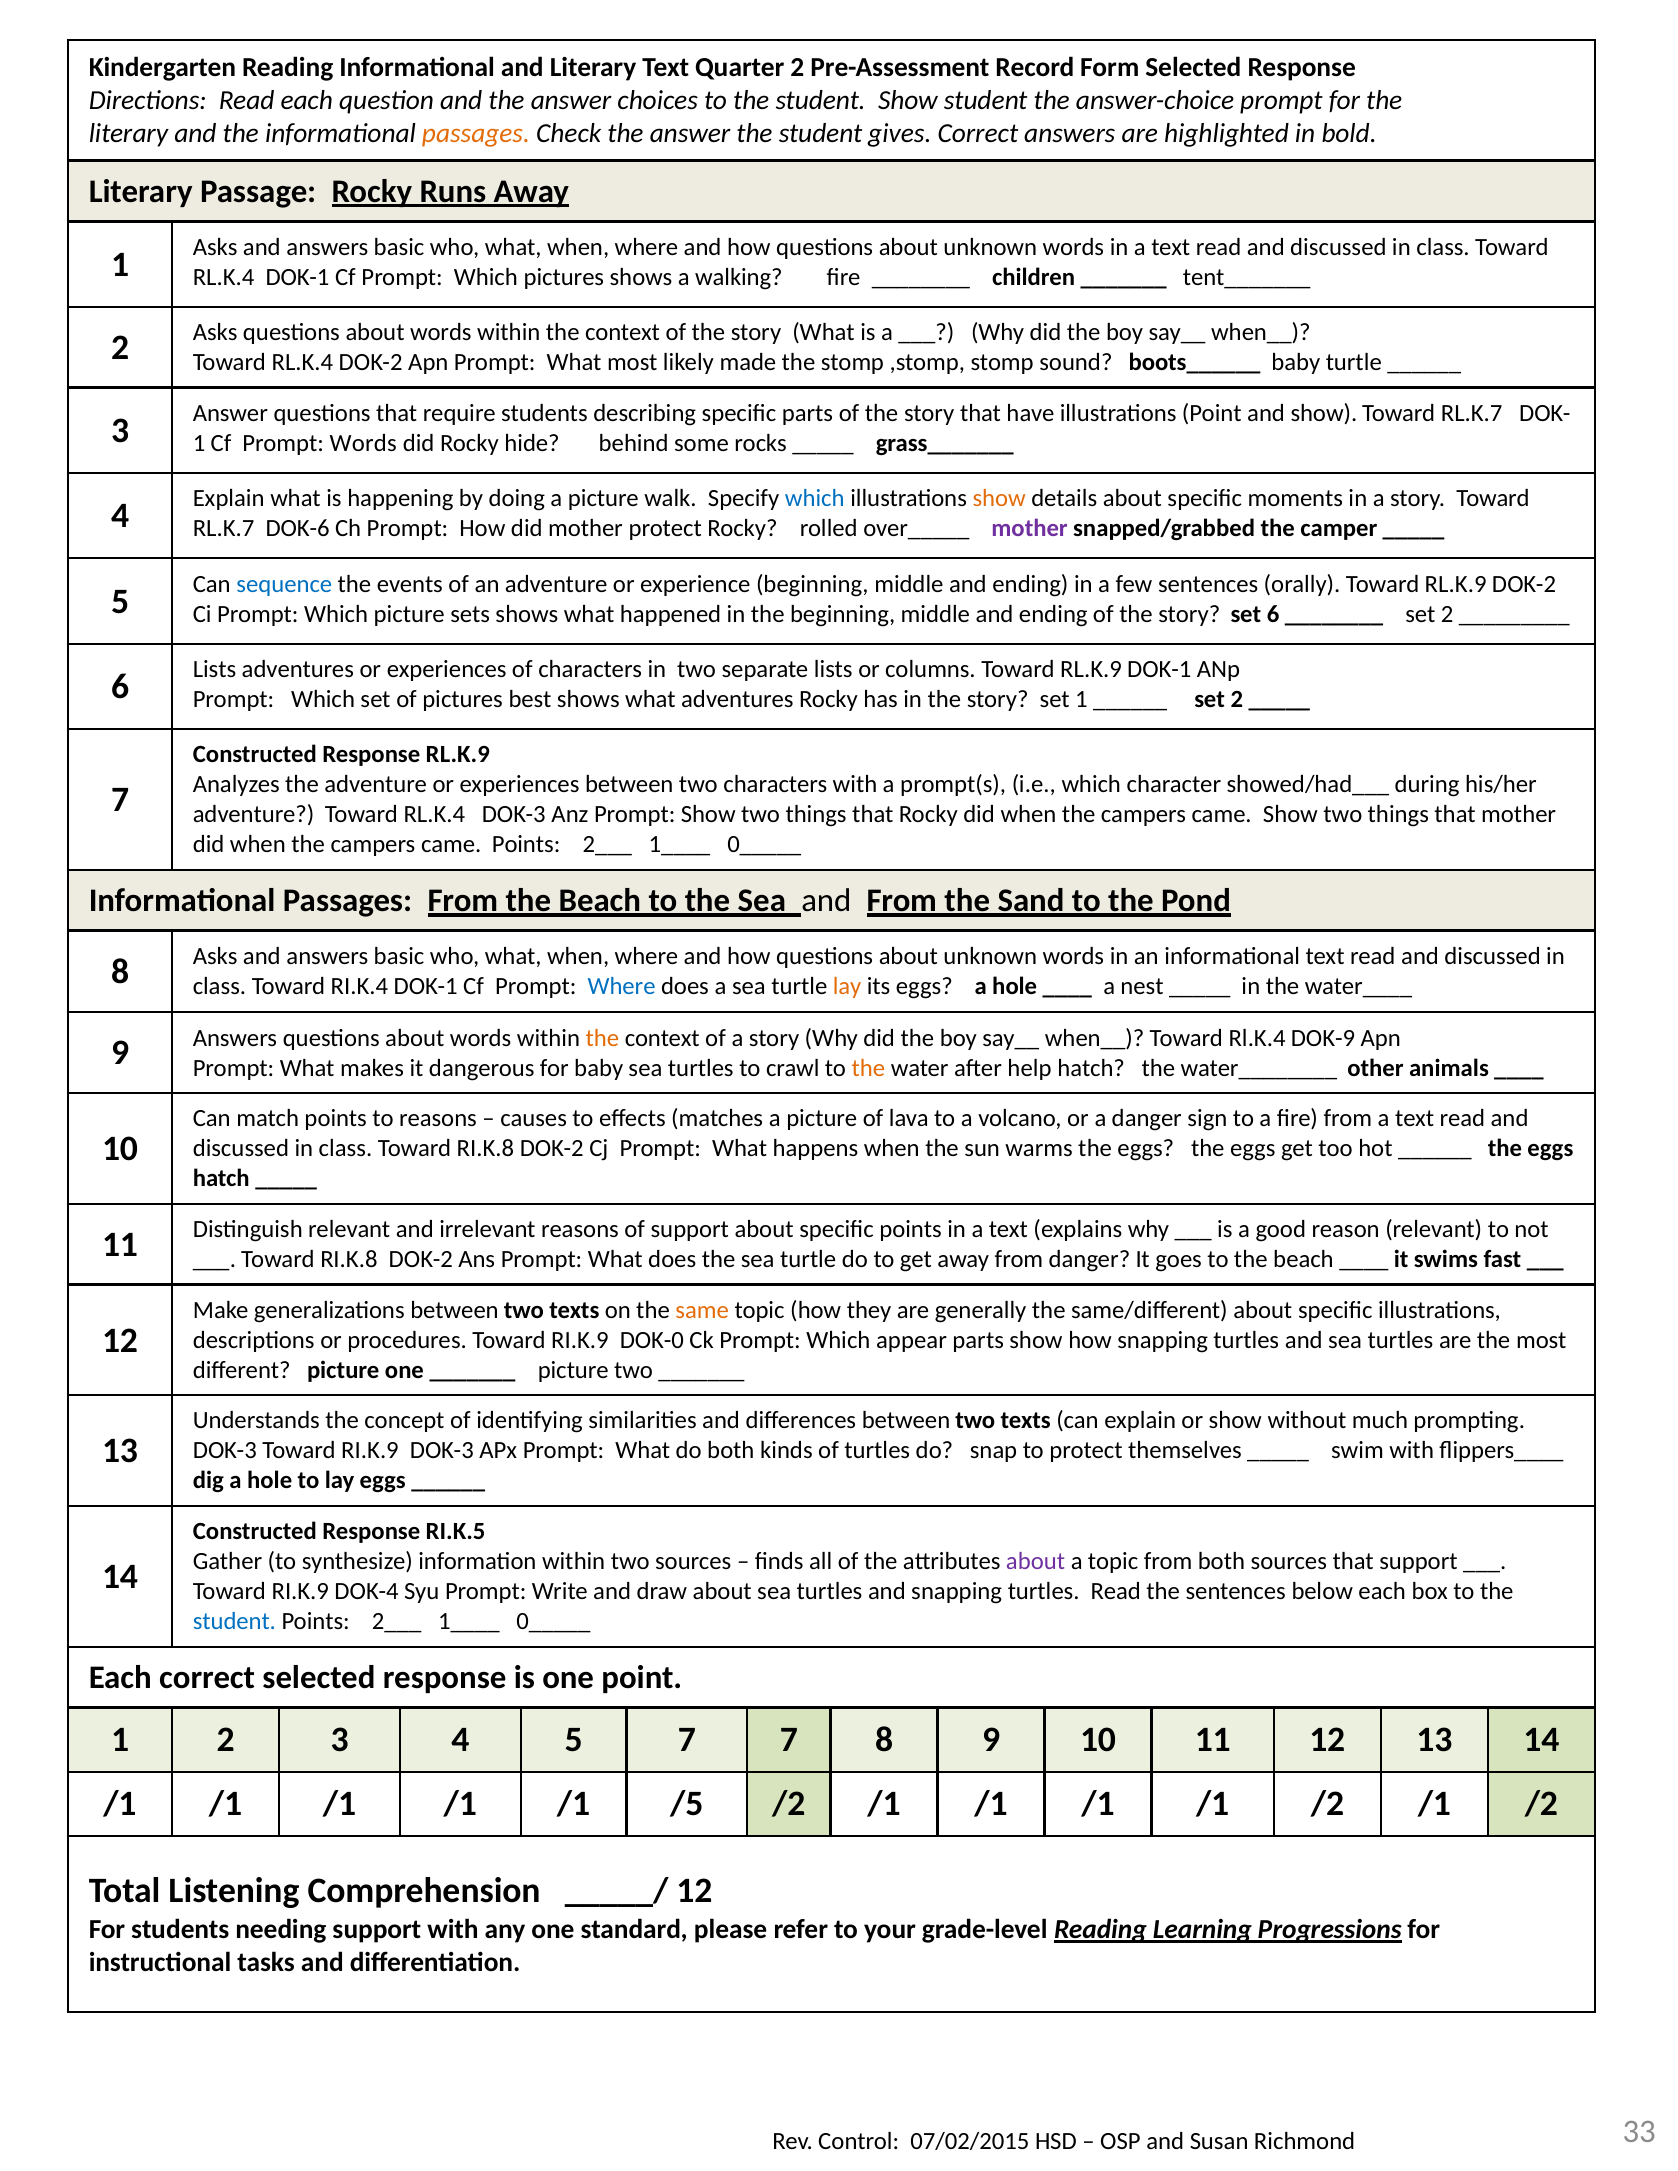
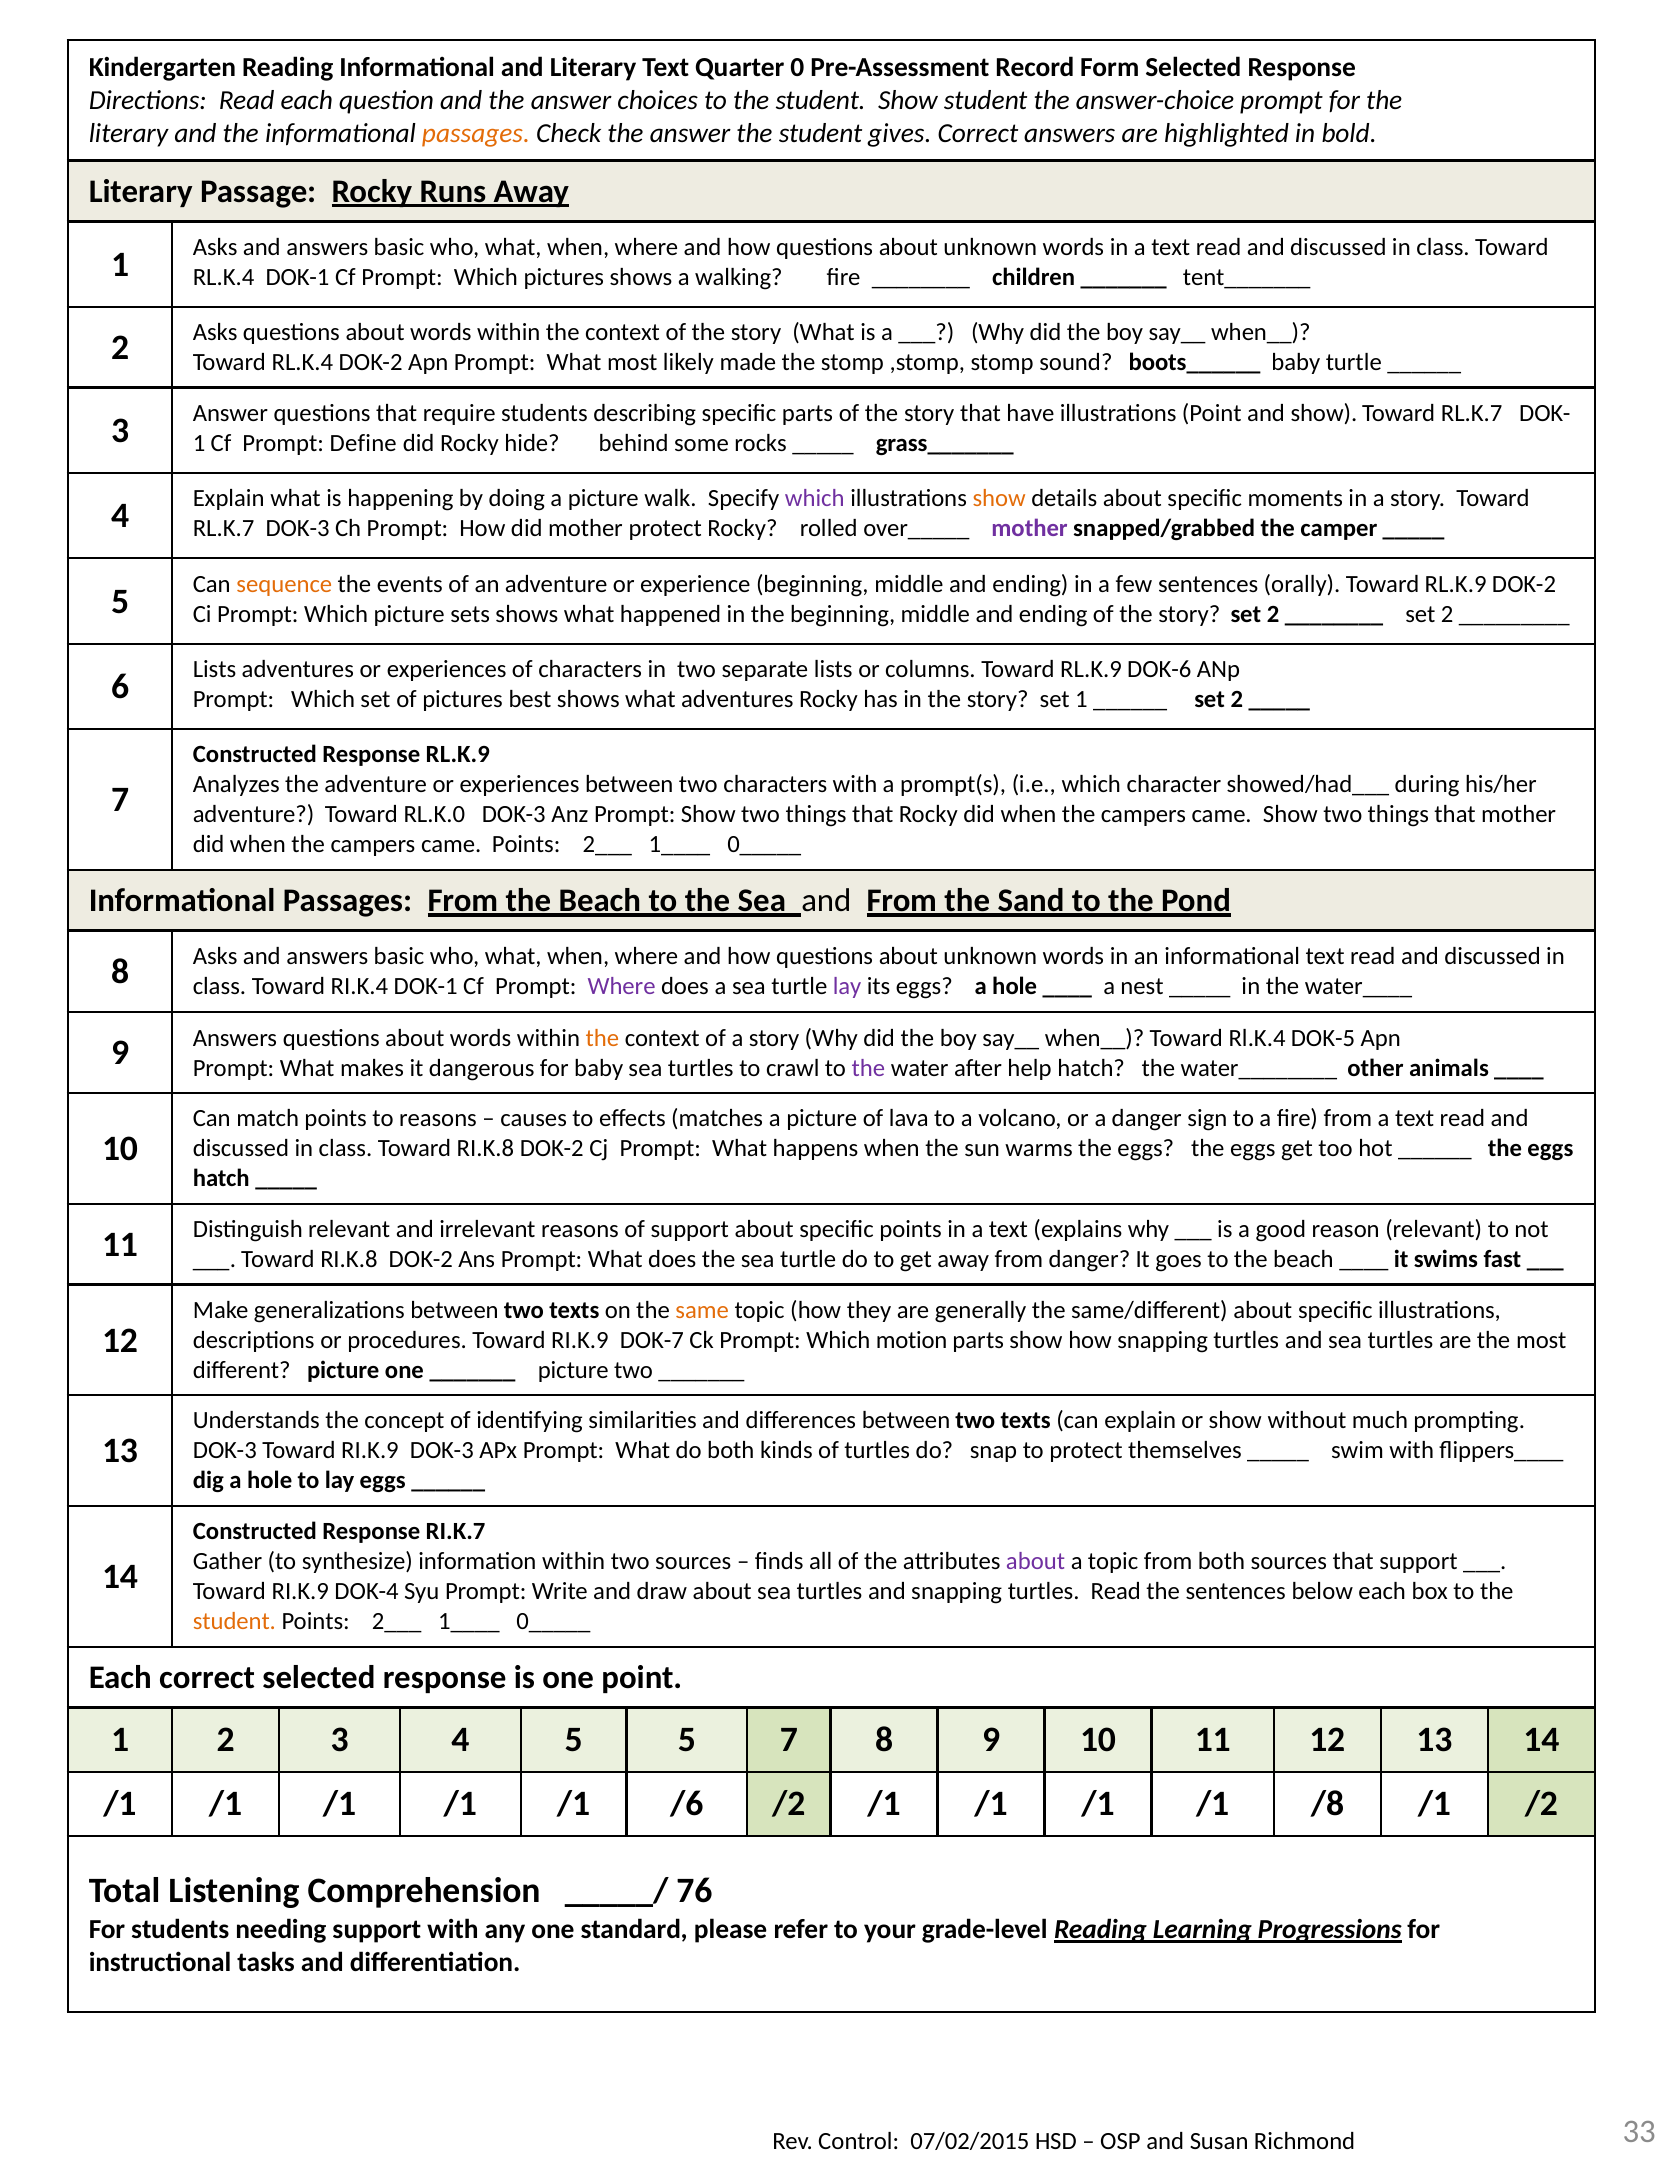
Quarter 2: 2 -> 0
Prompt Words: Words -> Define
which at (815, 499) colour: blue -> purple
RL.K.7 DOK-6: DOK-6 -> DOK-3
sequence colour: blue -> orange
story set 6: 6 -> 2
RL.K.9 DOK-1: DOK-1 -> DOK-6
adventure Toward RL.K.4: RL.K.4 -> RL.K.0
Where at (622, 986) colour: blue -> purple
lay at (847, 986) colour: orange -> purple
DOK-9: DOK-9 -> DOK-5
the at (868, 1068) colour: orange -> purple
DOK-0: DOK-0 -> DOK-7
appear: appear -> motion
RI.K.5: RI.K.5 -> RI.K.7
student at (234, 1622) colour: blue -> orange
5 7: 7 -> 5
/5: /5 -> /6
/1 /1 /2: /2 -> /8
12 at (694, 1892): 12 -> 76
